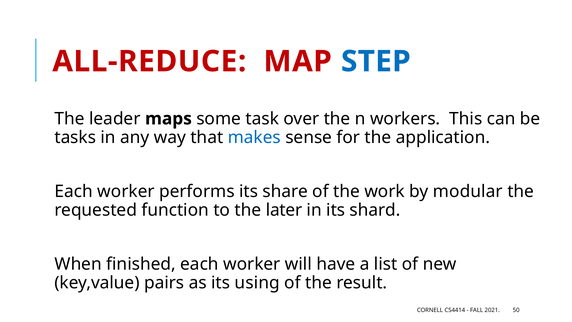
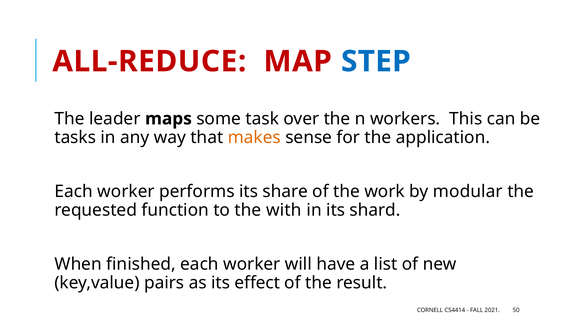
makes colour: blue -> orange
later: later -> with
using: using -> effect
